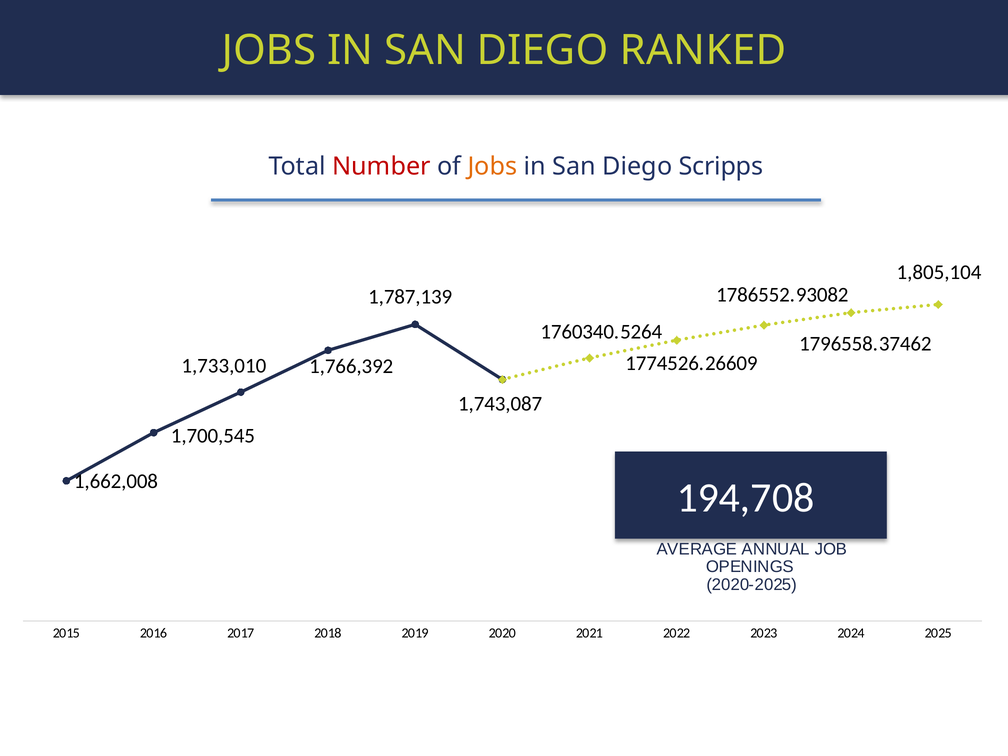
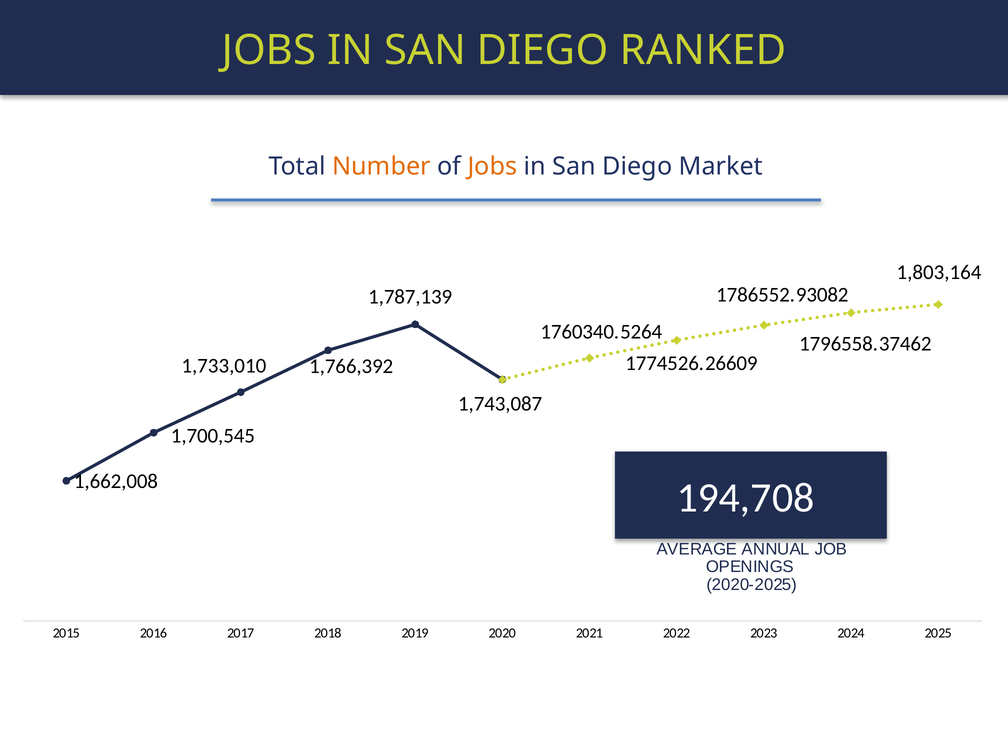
Number colour: red -> orange
Scripps: Scripps -> Market
1,805,104: 1,805,104 -> 1,803,164
